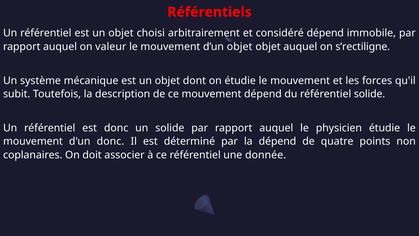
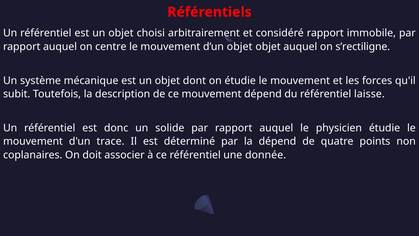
considéré dépend: dépend -> rapport
valeur: valeur -> centre
référentiel solide: solide -> laisse
d'un donc: donc -> trace
